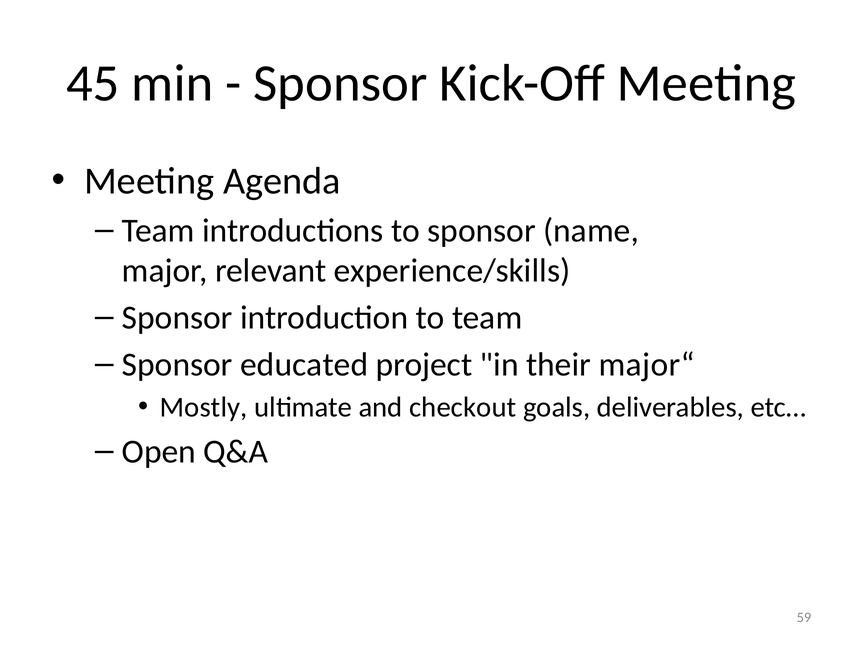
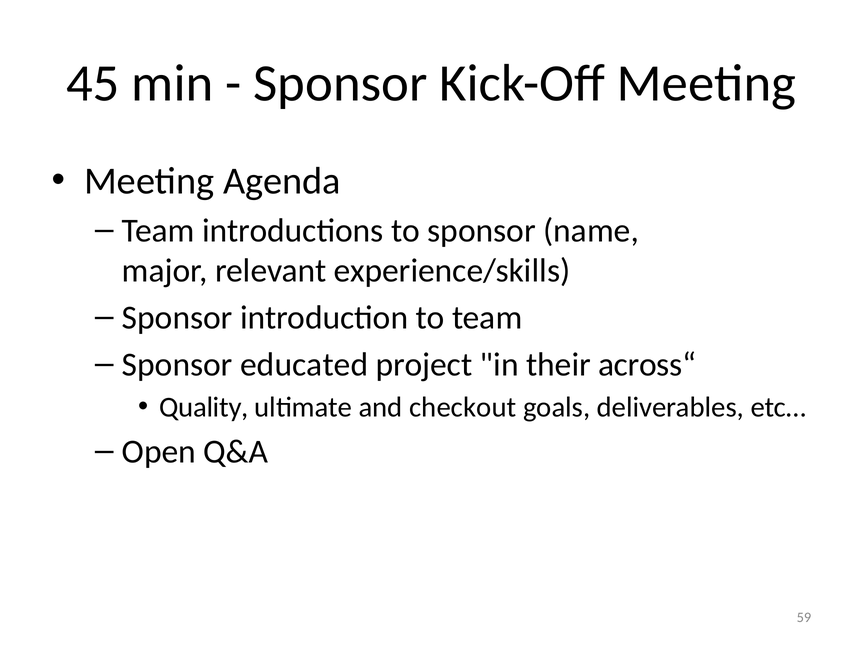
major“: major“ -> across“
Mostly: Mostly -> Quality
